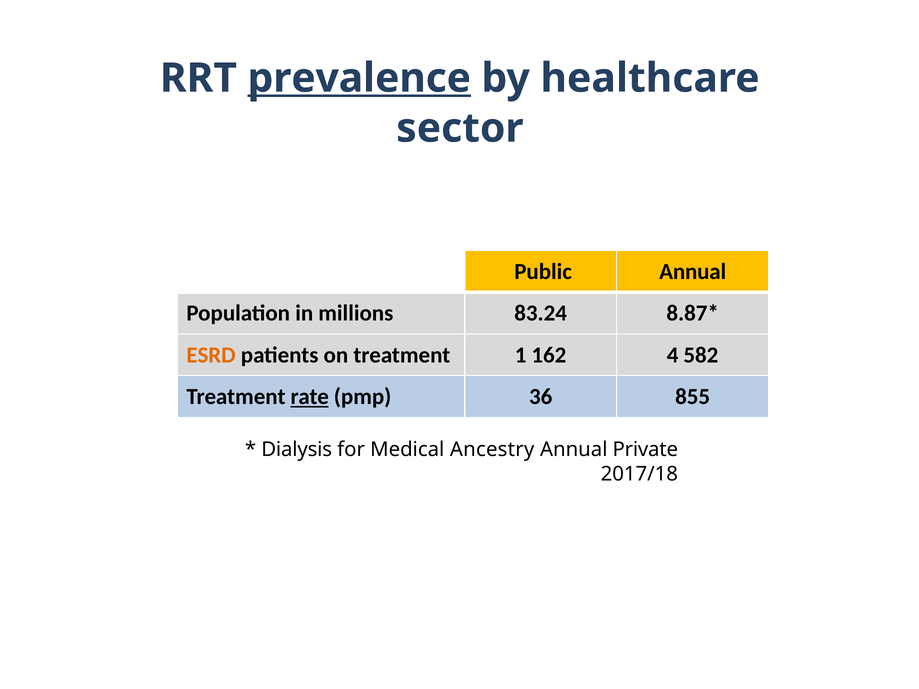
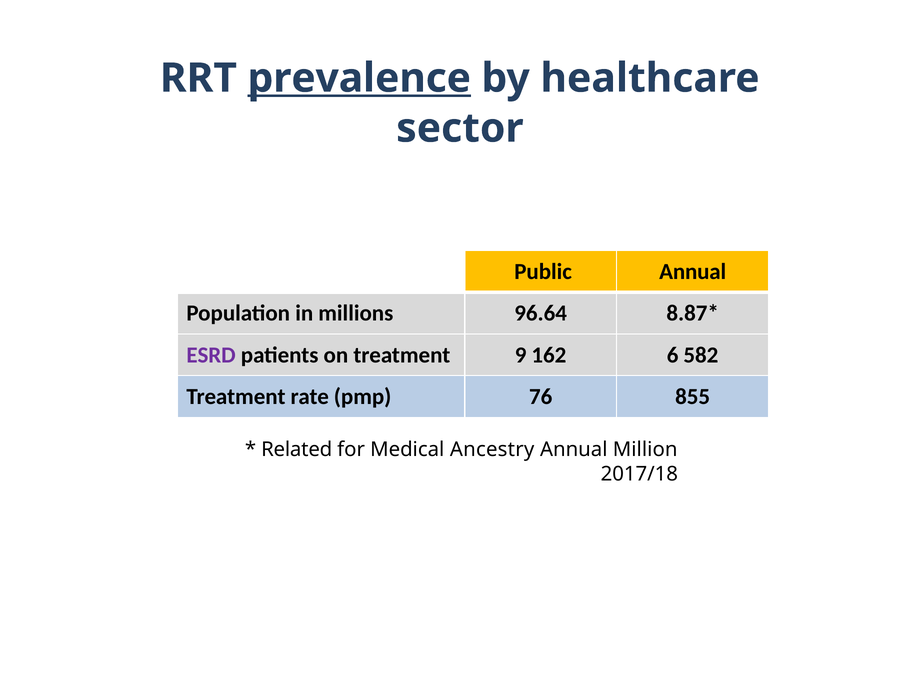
83.24: 83.24 -> 96.64
ESRD colour: orange -> purple
1: 1 -> 9
4: 4 -> 6
rate underline: present -> none
36: 36 -> 76
Dialysis: Dialysis -> Related
Private: Private -> Million
